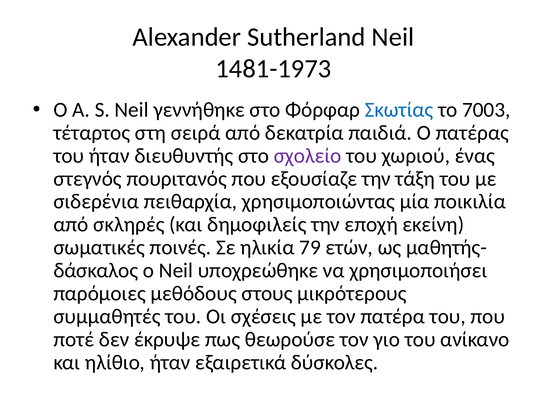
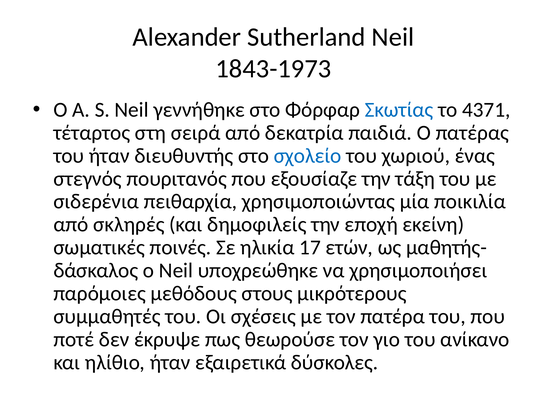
1481-1973: 1481-1973 -> 1843-1973
7003: 7003 -> 4371
σχολείο colour: purple -> blue
79: 79 -> 17
